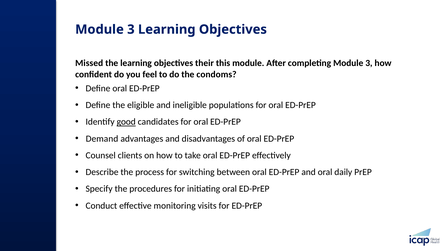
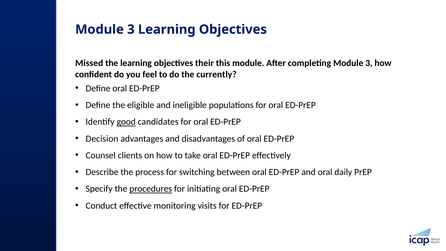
condoms: condoms -> currently
Demand: Demand -> Decision
procedures underline: none -> present
